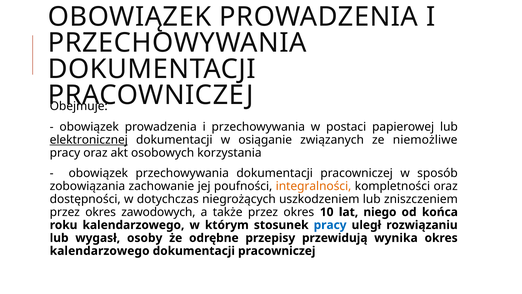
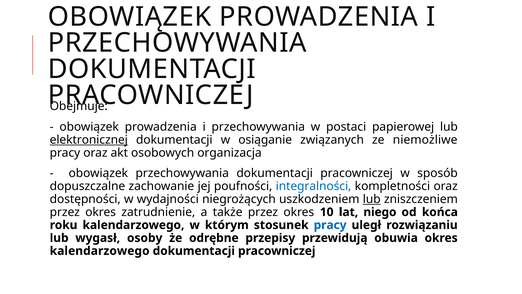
korzystania: korzystania -> organizacja
zobowiązania: zobowiązania -> dopuszczalne
integralności colour: orange -> blue
dotychczas: dotychczas -> wydajności
lub at (372, 199) underline: none -> present
zawodowych: zawodowych -> zatrudnienie
wynika: wynika -> obuwia
